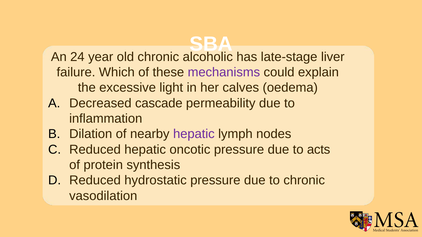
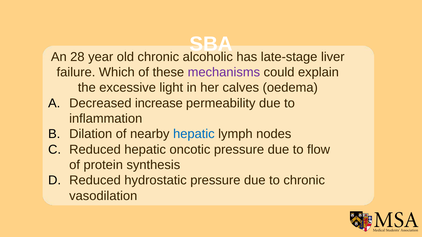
24: 24 -> 28
cascade: cascade -> increase
hepatic at (194, 134) colour: purple -> blue
acts: acts -> flow
